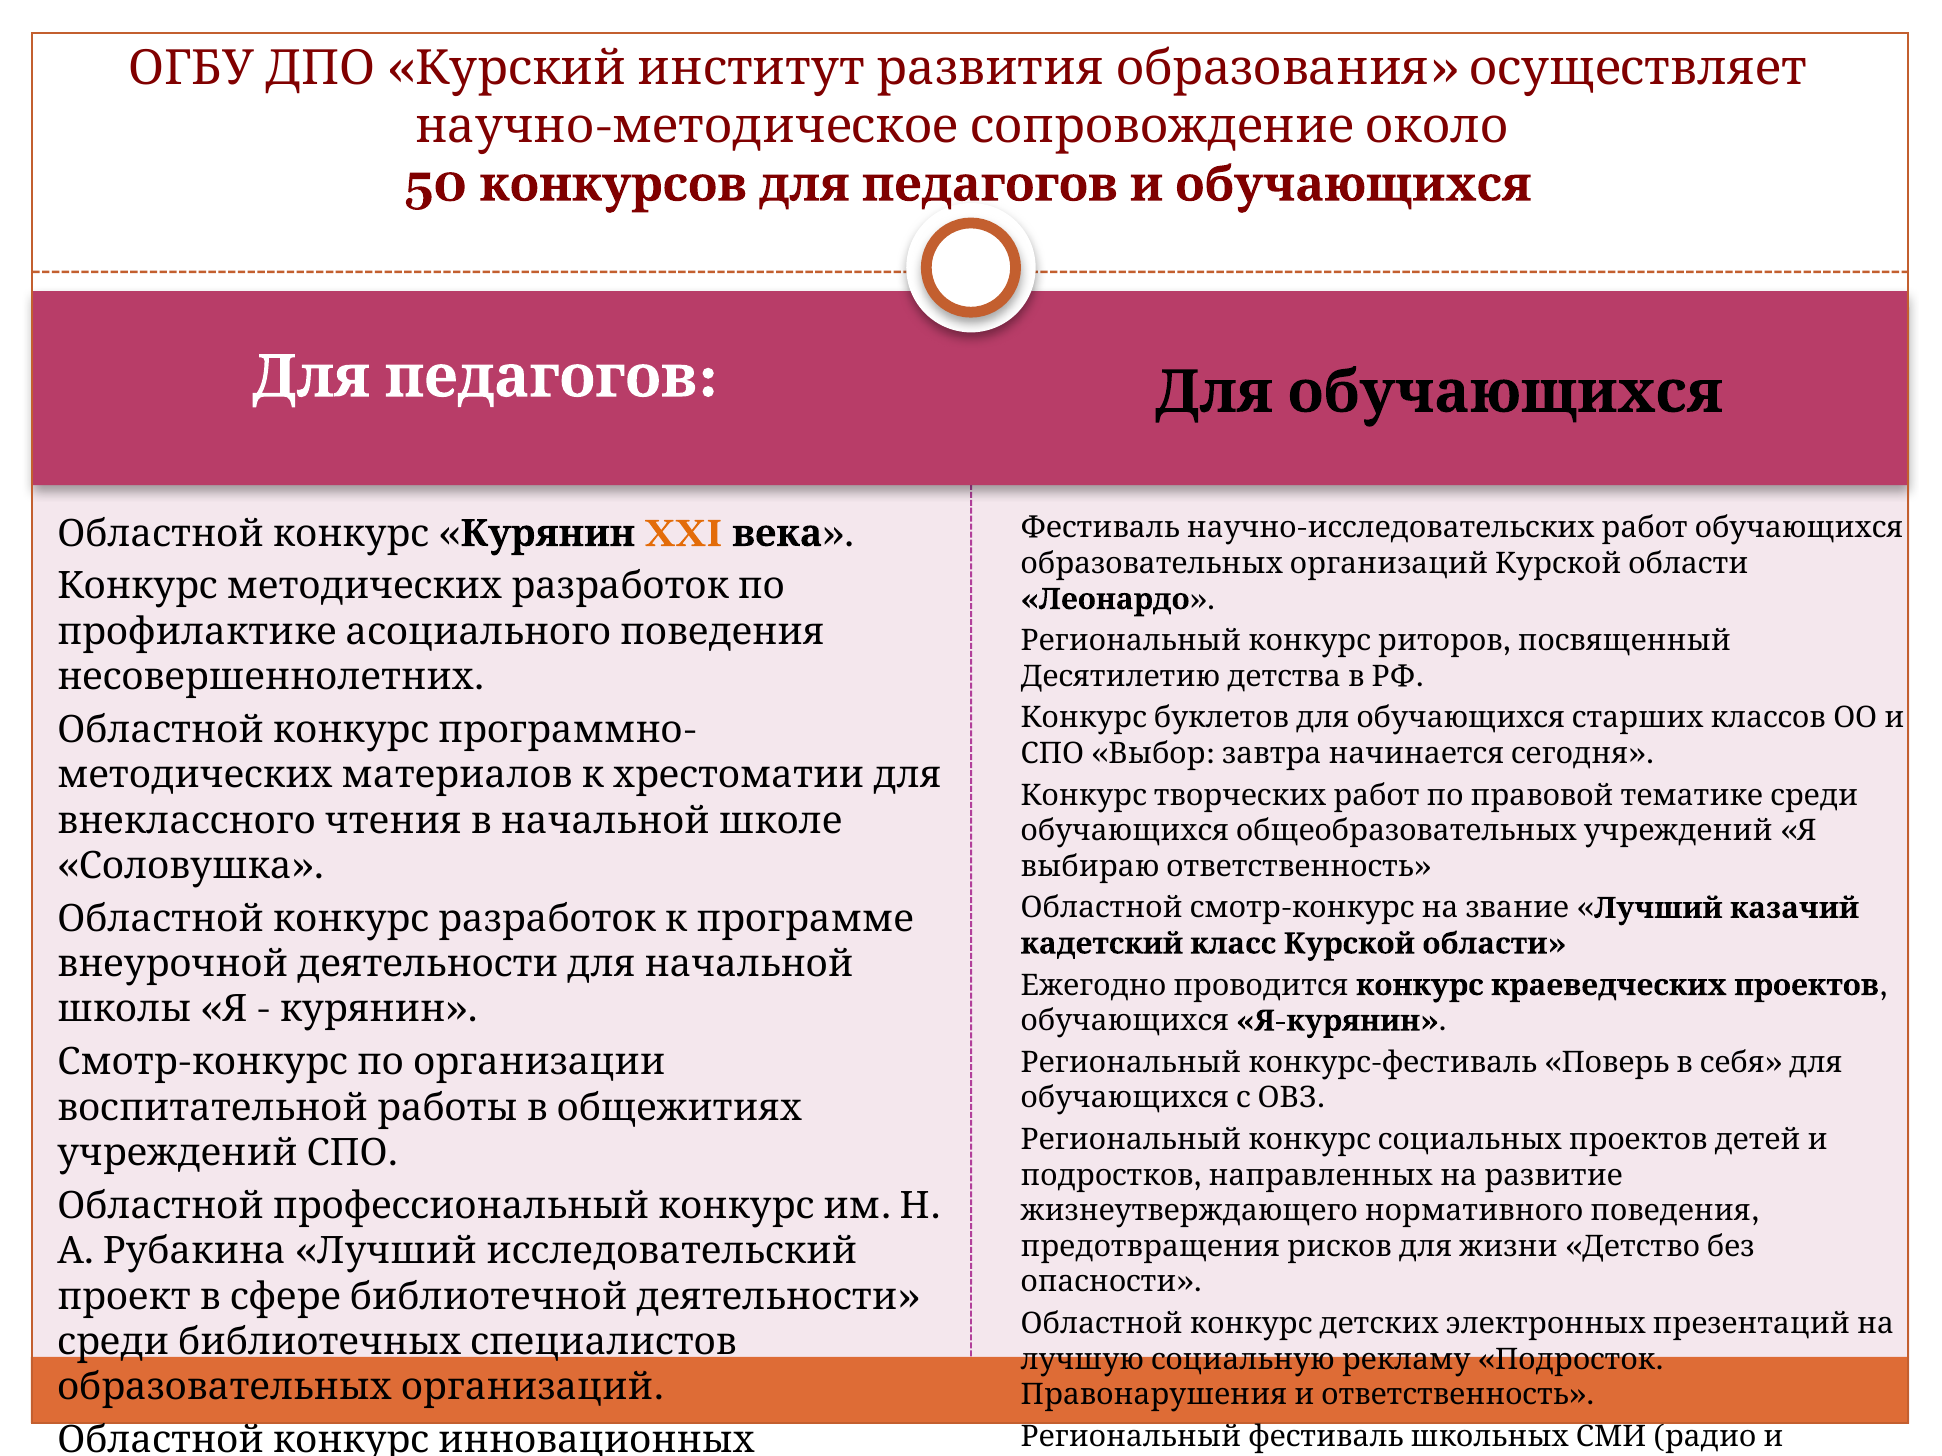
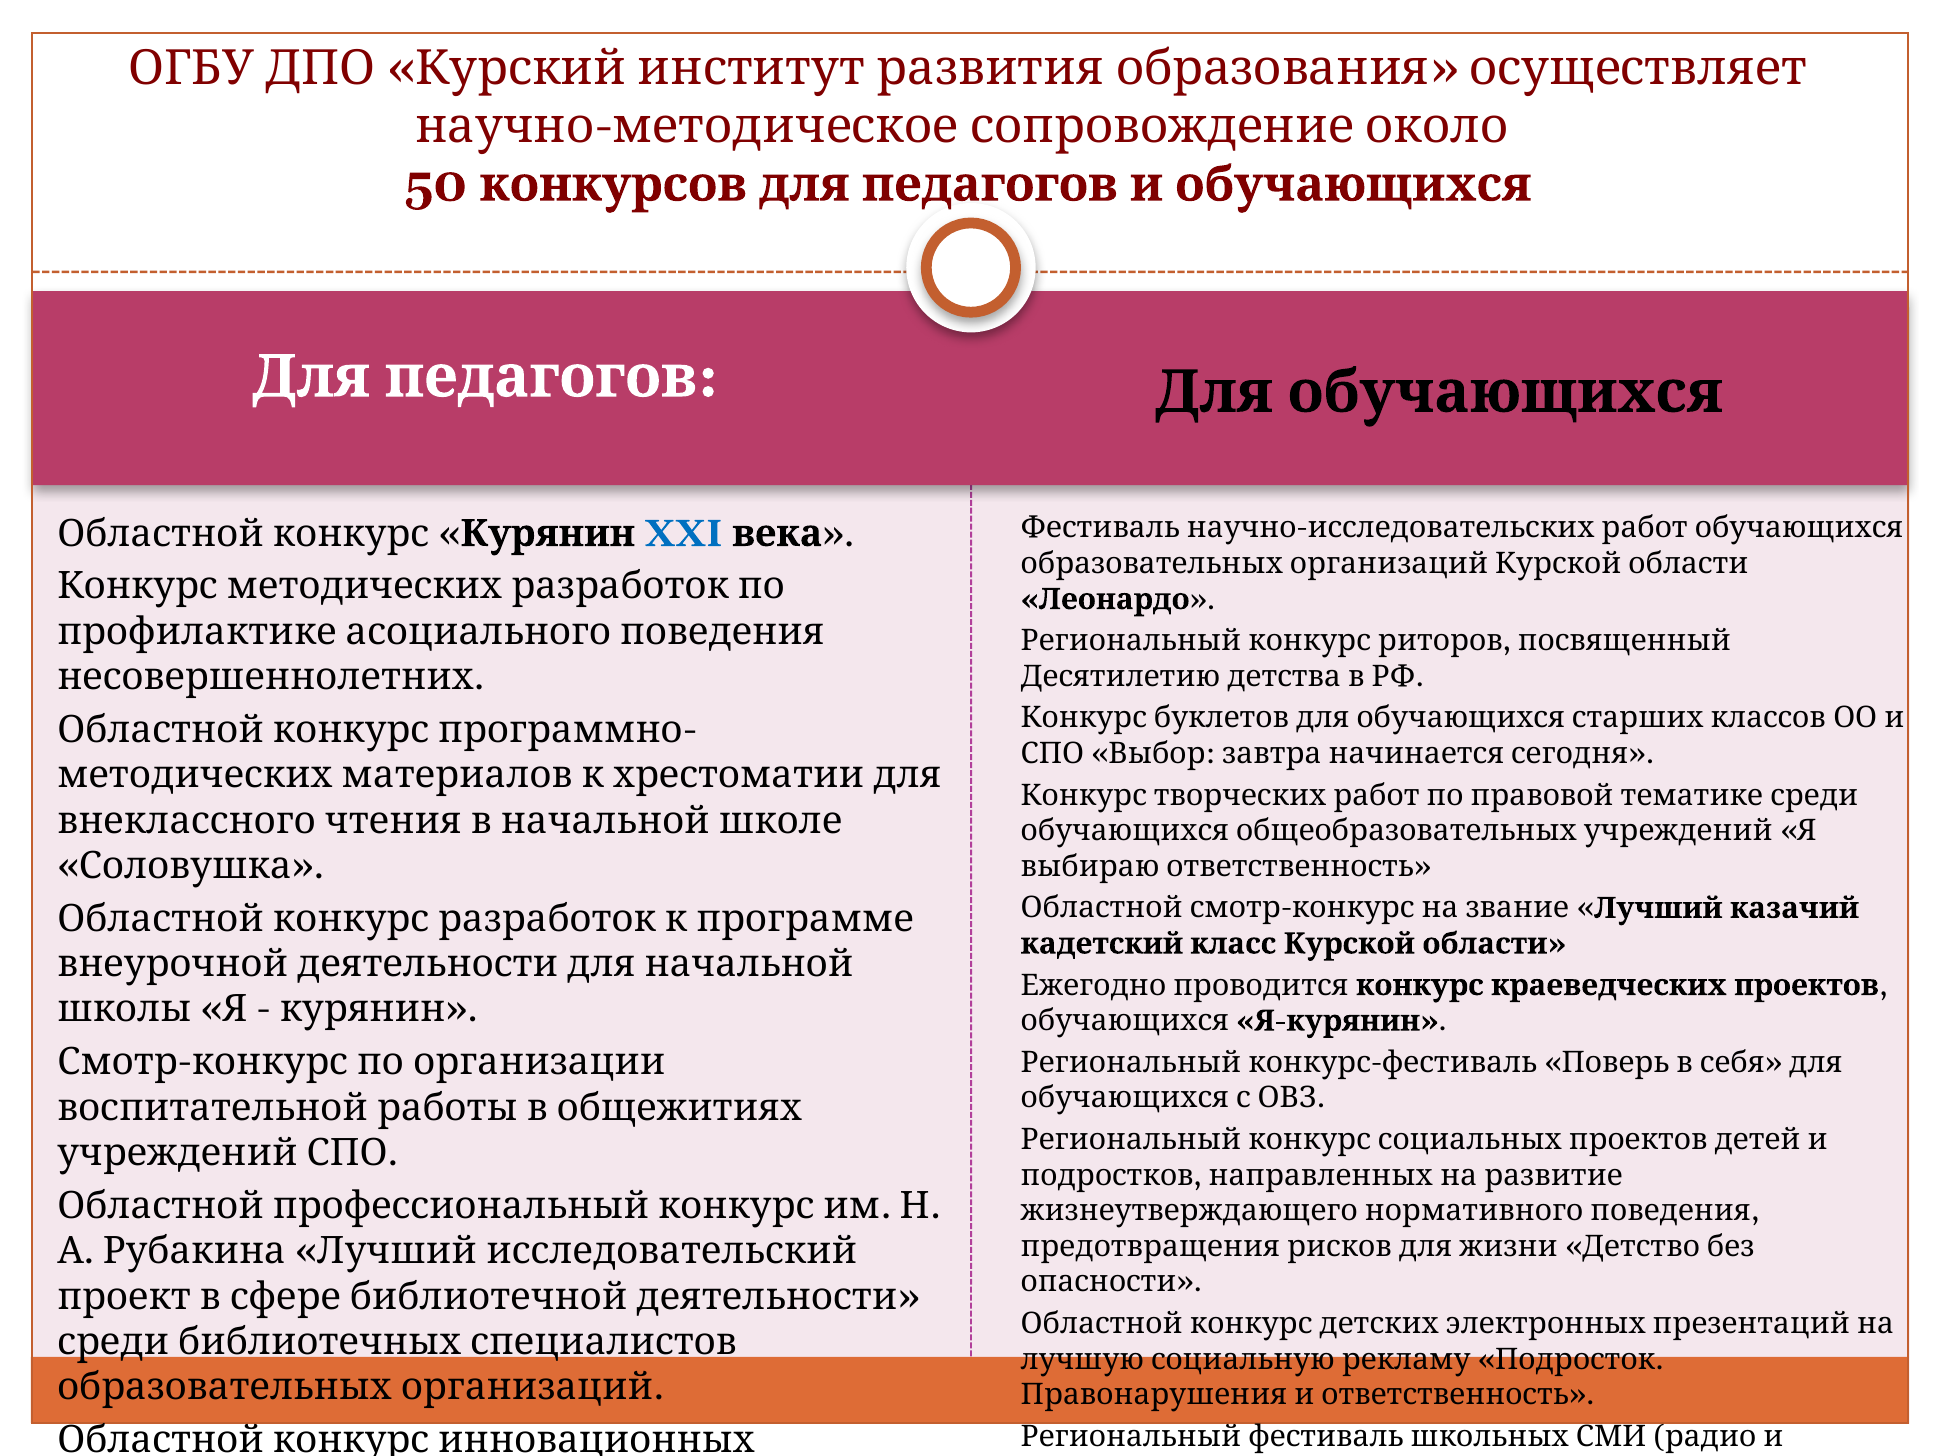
XXI colour: orange -> blue
